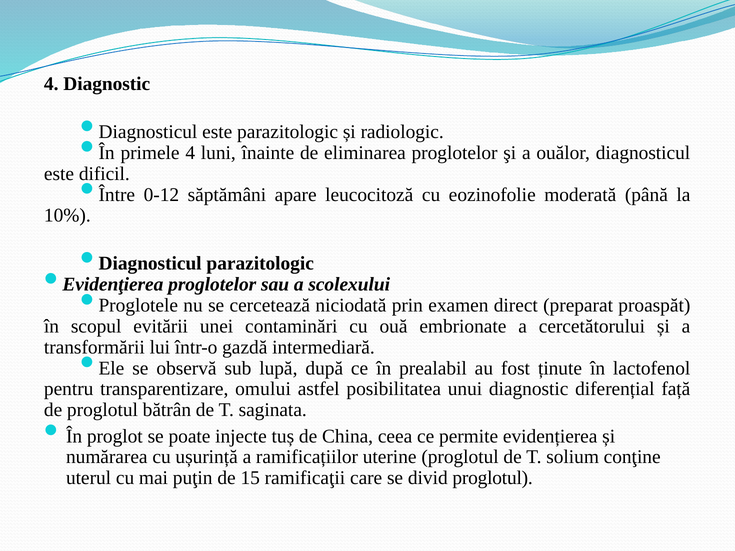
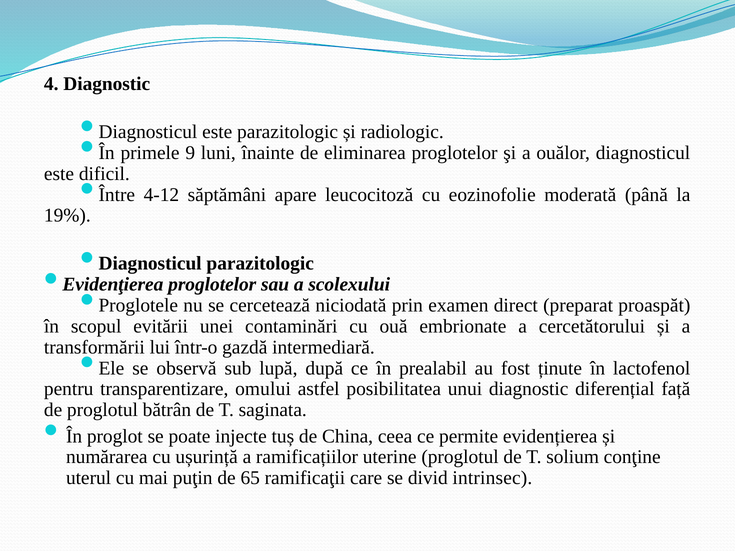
primele 4: 4 -> 9
0-12: 0-12 -> 4-12
10%: 10% -> 19%
15: 15 -> 65
divid proglotul: proglotul -> intrinsec
